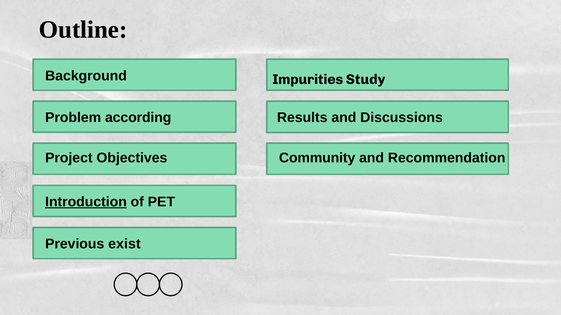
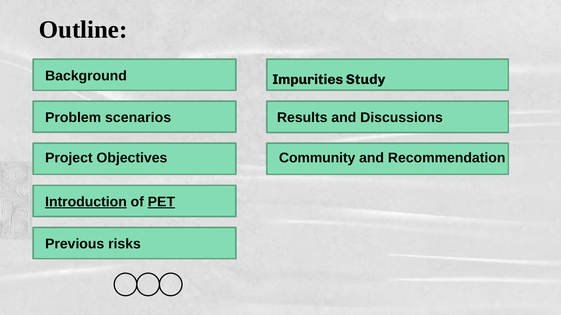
according: according -> scenarios
PET underline: none -> present
exist: exist -> risks
